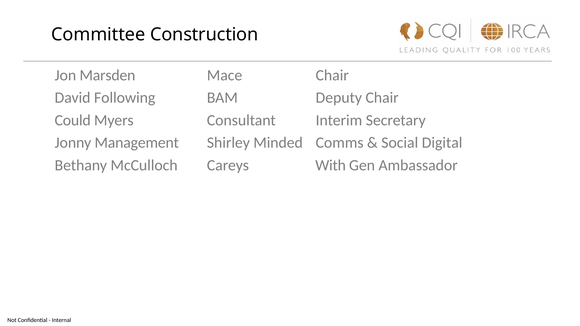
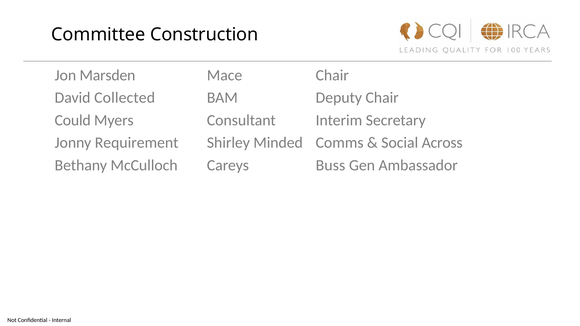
Following: Following -> Collected
Management: Management -> Requirement
Digital: Digital -> Across
With: With -> Buss
